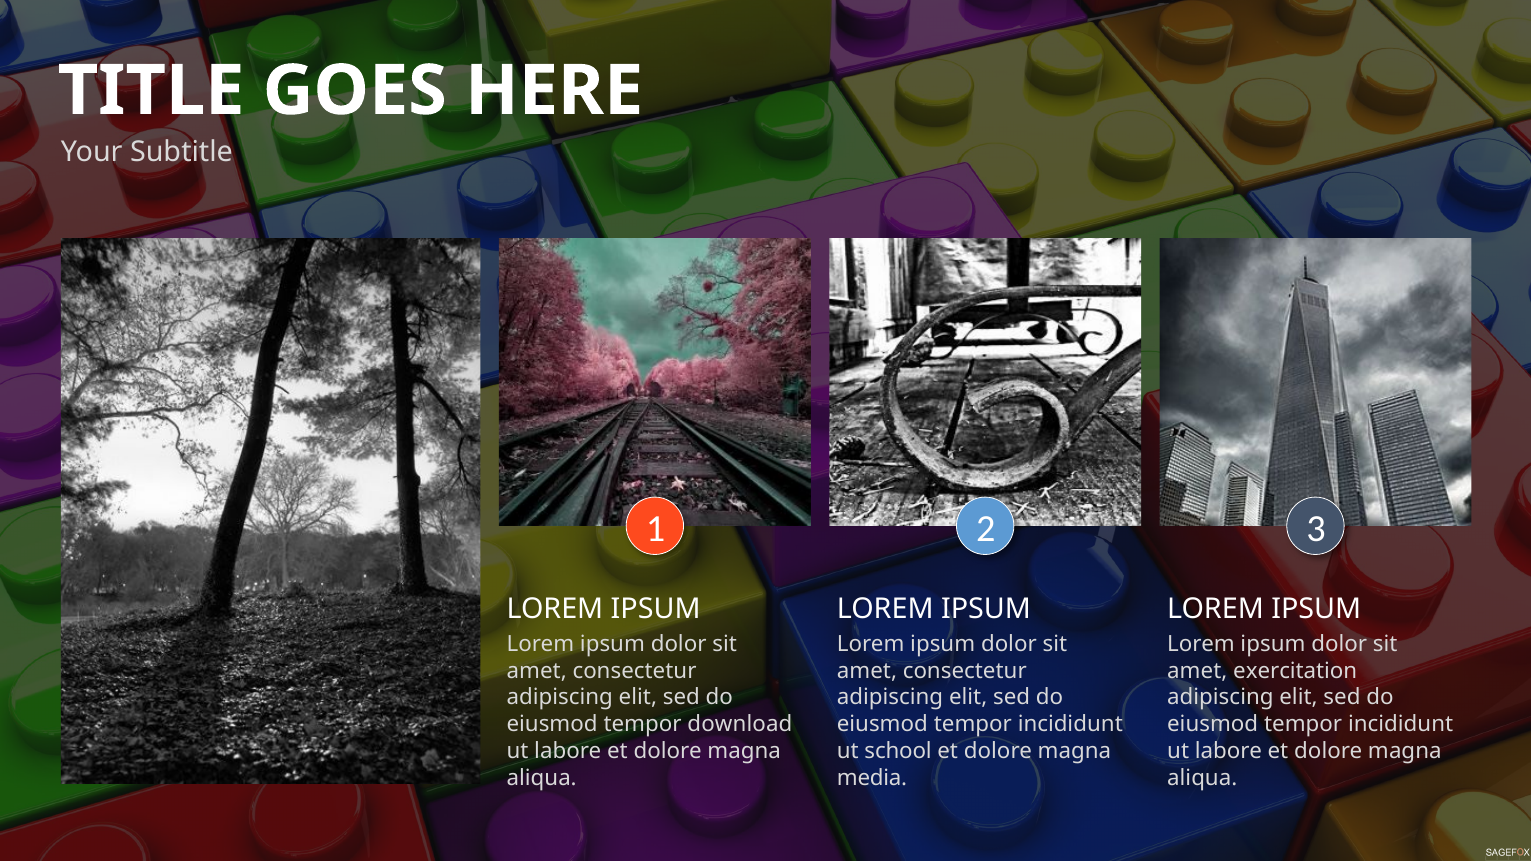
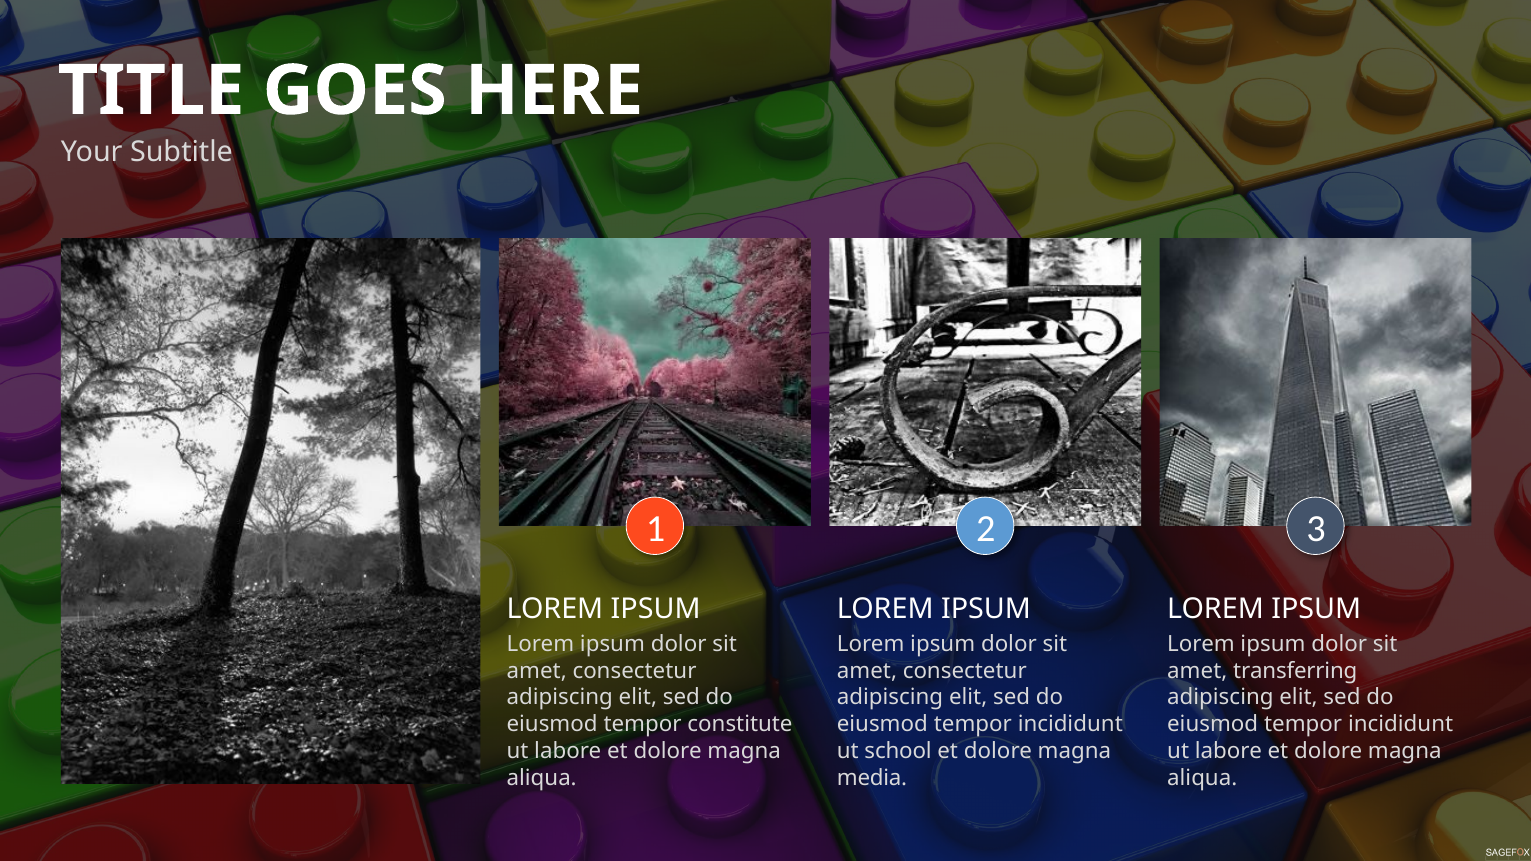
exercitation: exercitation -> transferring
download: download -> constitute
